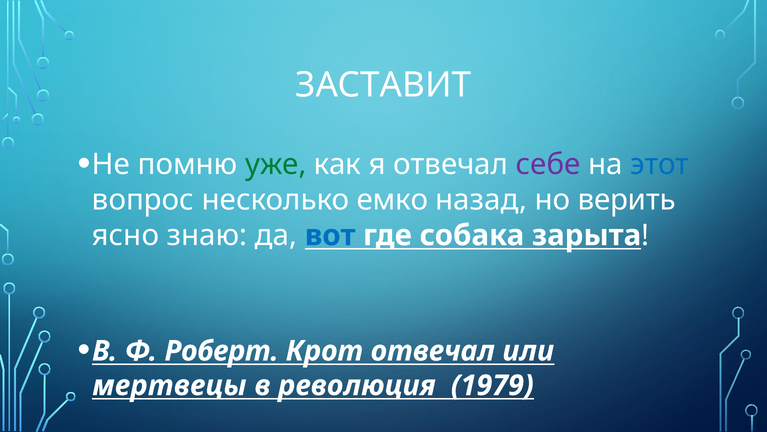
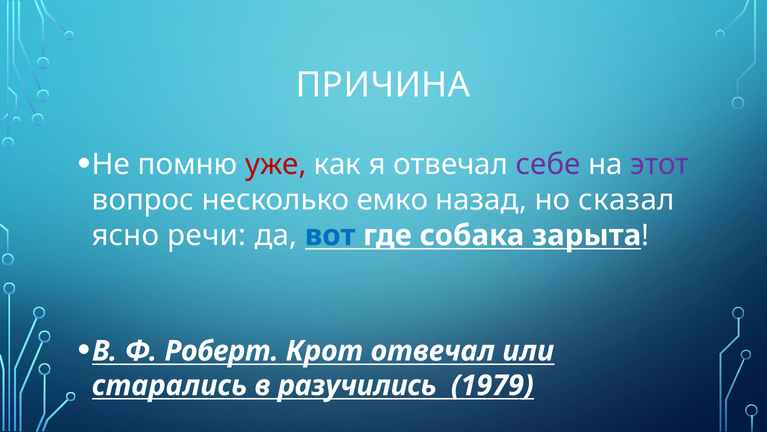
ЗАСТАВИТ: ЗАСТАВИТ -> ПРИЧИНА
уже colour: green -> red
этот colour: blue -> purple
верить: верить -> сказал
знаю: знаю -> речи
мертвецы: мертвецы -> старались
революция: революция -> разучились
